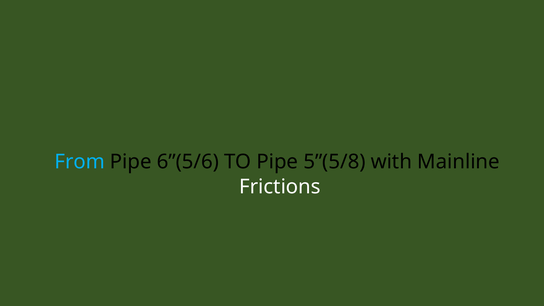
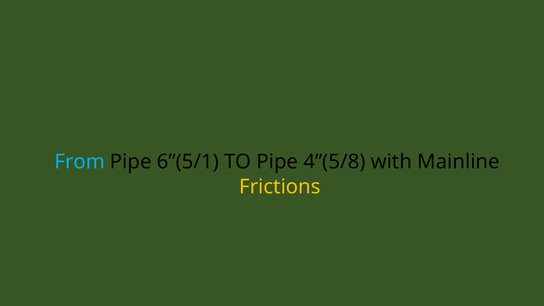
6”(5/6: 6”(5/6 -> 6”(5/1
5”(5/8: 5”(5/8 -> 4”(5/8
Frictions colour: white -> yellow
